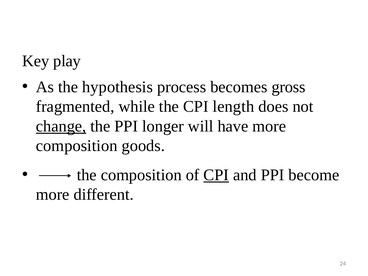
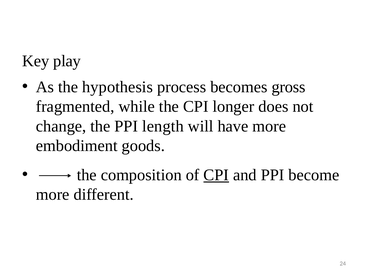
length: length -> longer
change underline: present -> none
longer: longer -> length
composition at (77, 146): composition -> embodiment
